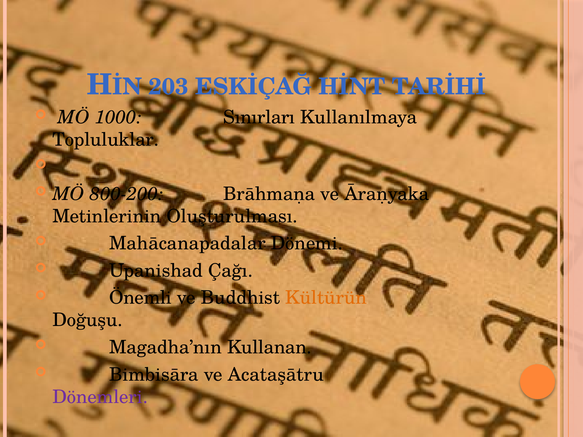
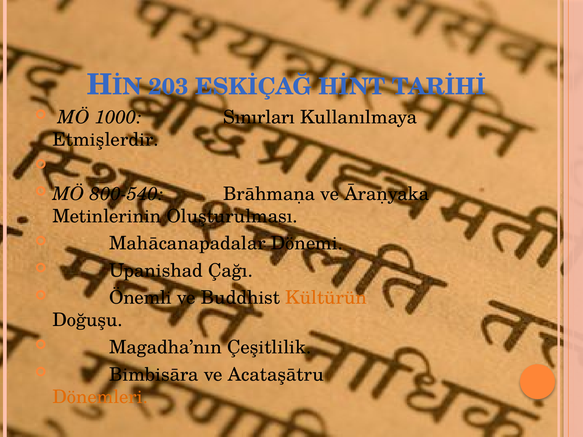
Topluluklar: Topluluklar -> Etmişlerdir
800-200: 800-200 -> 800-540
Kullanan: Kullanan -> Çeşitlilik
Dönemleri colour: purple -> orange
